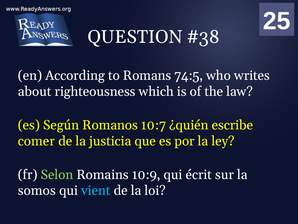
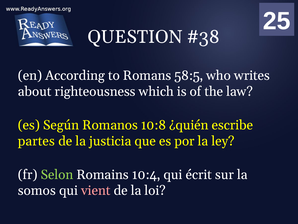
74:5: 74:5 -> 58:5
10:7: 10:7 -> 10:8
comer: comer -> partes
10:9: 10:9 -> 10:4
vient colour: light blue -> pink
